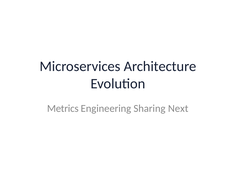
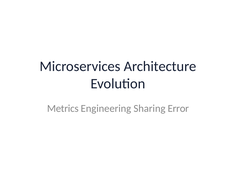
Next: Next -> Error
